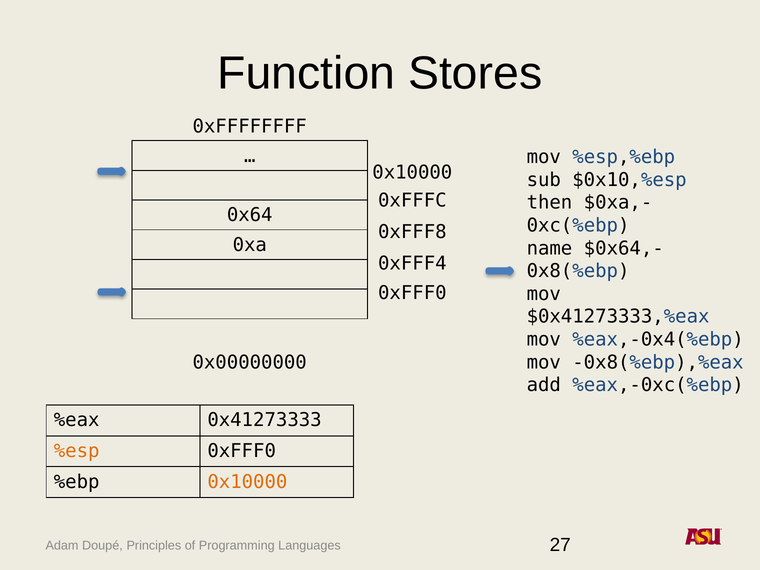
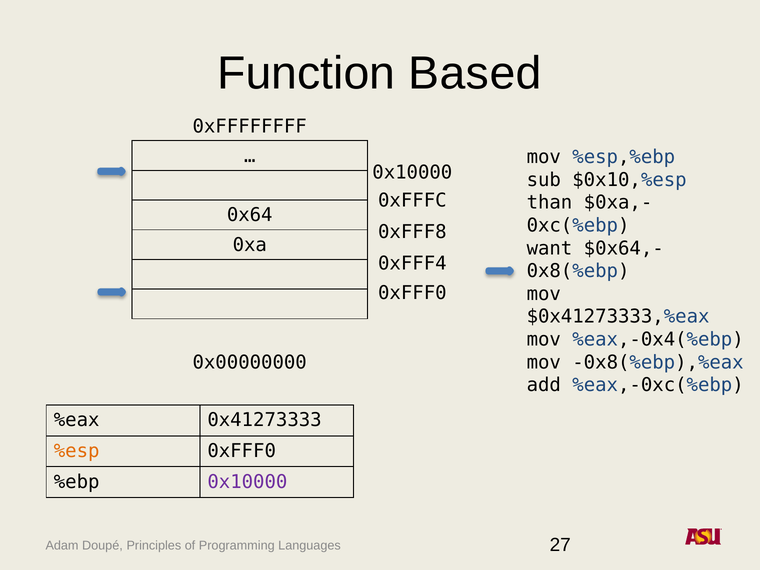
Stores: Stores -> Based
then: then -> than
name: name -> want
0x10000 at (247, 482) colour: orange -> purple
